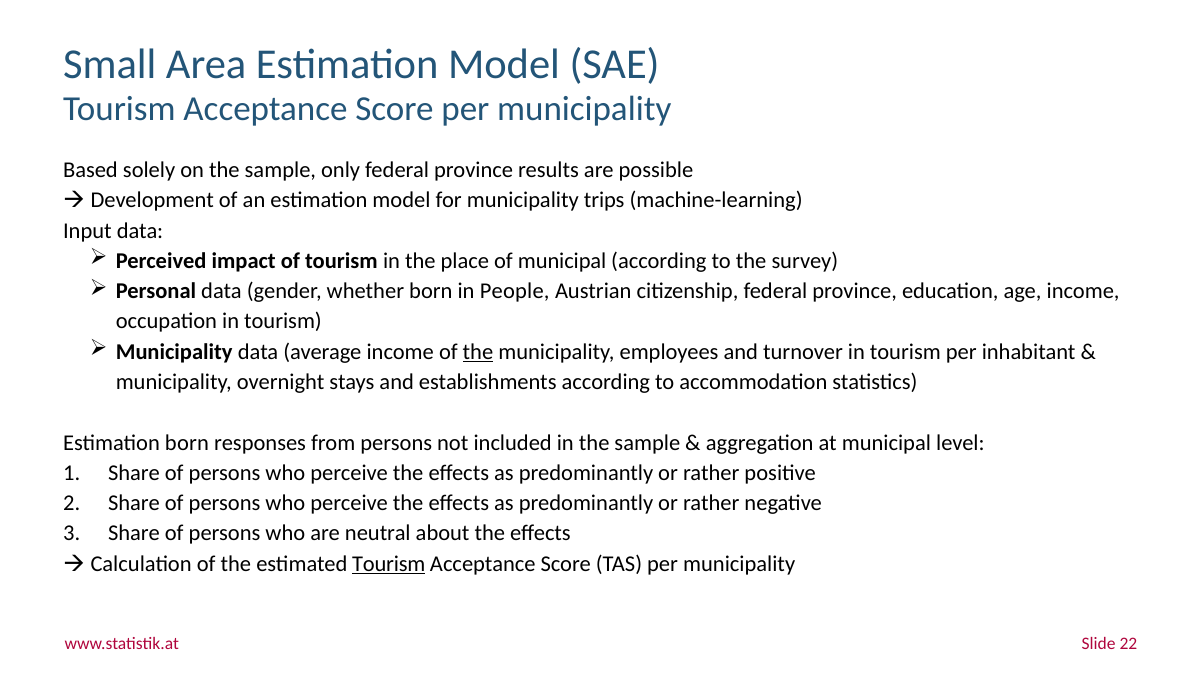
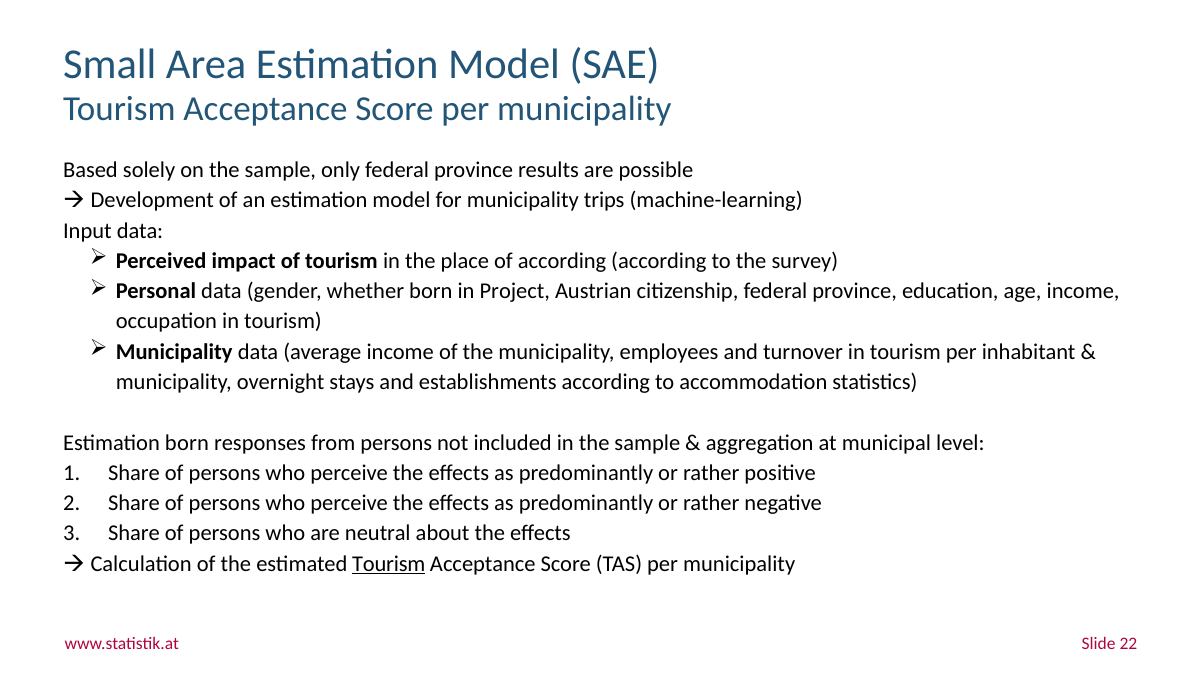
of municipal: municipal -> according
People: People -> Project
the at (478, 352) underline: present -> none
